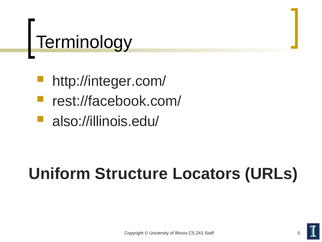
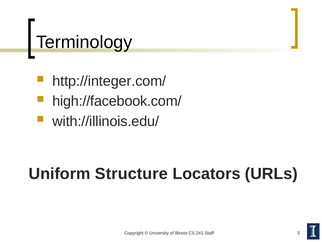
rest://facebook.com/: rest://facebook.com/ -> high://facebook.com/
also://illinois.edu/: also://illinois.edu/ -> with://illinois.edu/
